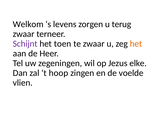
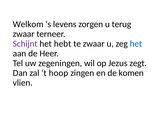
toen: toen -> hebt
het at (136, 44) colour: orange -> blue
elke: elke -> zegt
voelde: voelde -> komen
